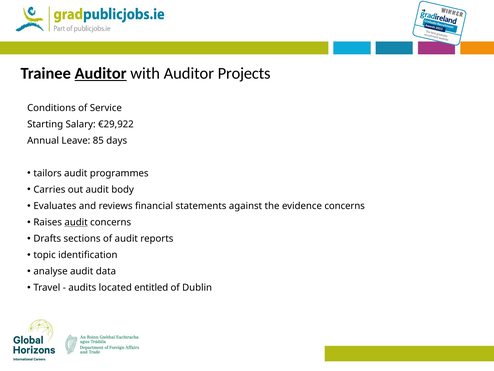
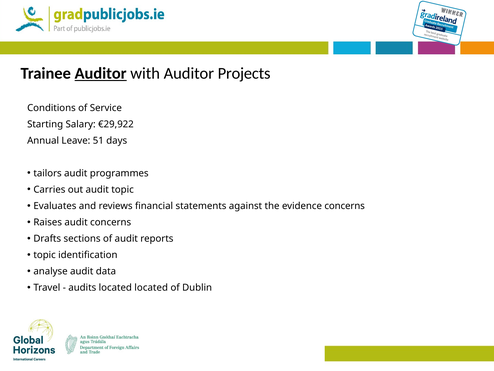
85: 85 -> 51
audit body: body -> topic
audit at (76, 222) underline: present -> none
located entitled: entitled -> located
